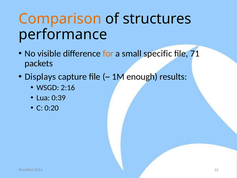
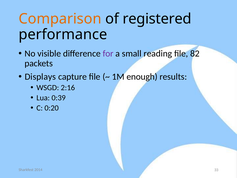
structures: structures -> registered
for colour: orange -> purple
specific: specific -> reading
71: 71 -> 82
